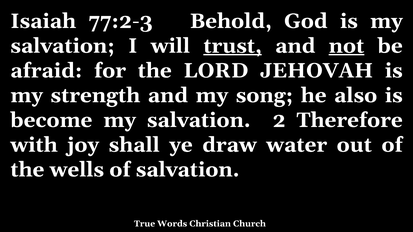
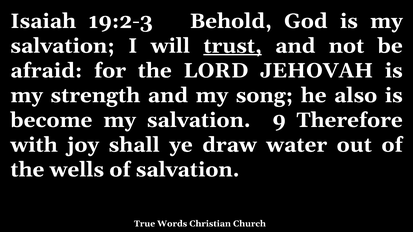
77:2-3: 77:2-3 -> 19:2-3
not underline: present -> none
2: 2 -> 9
